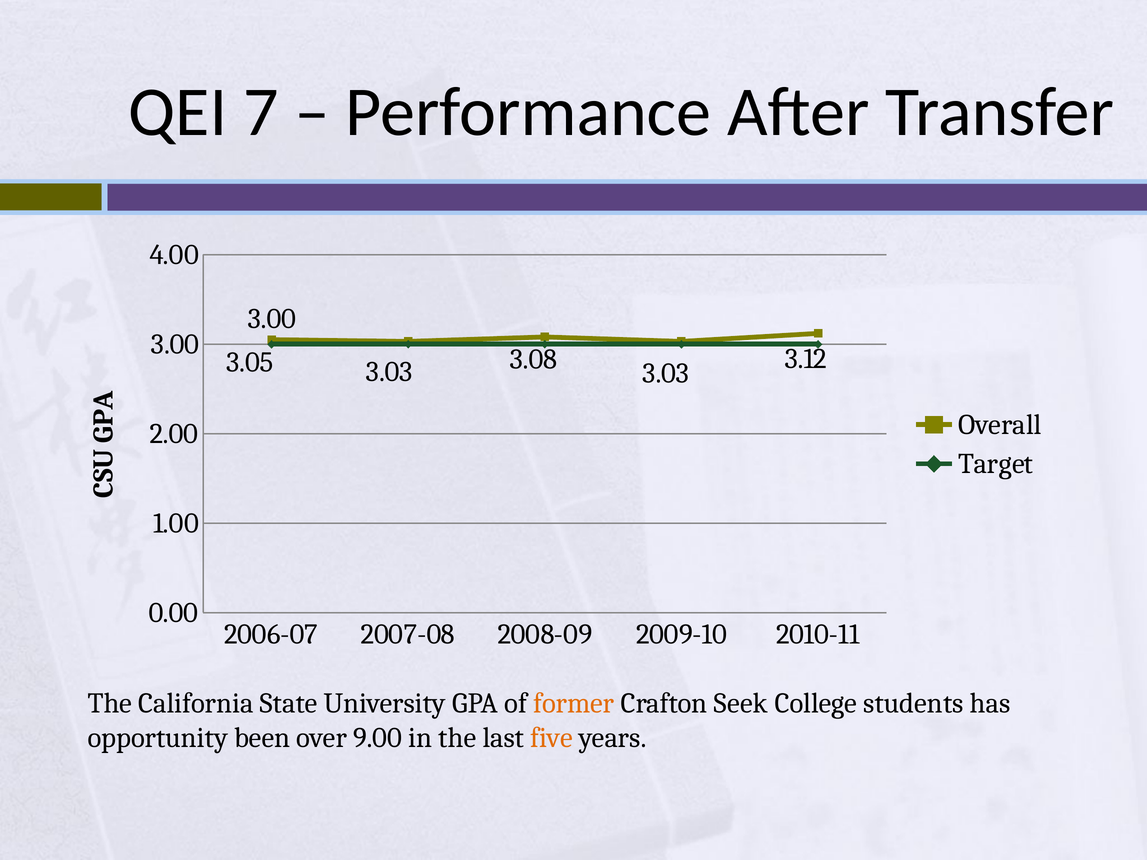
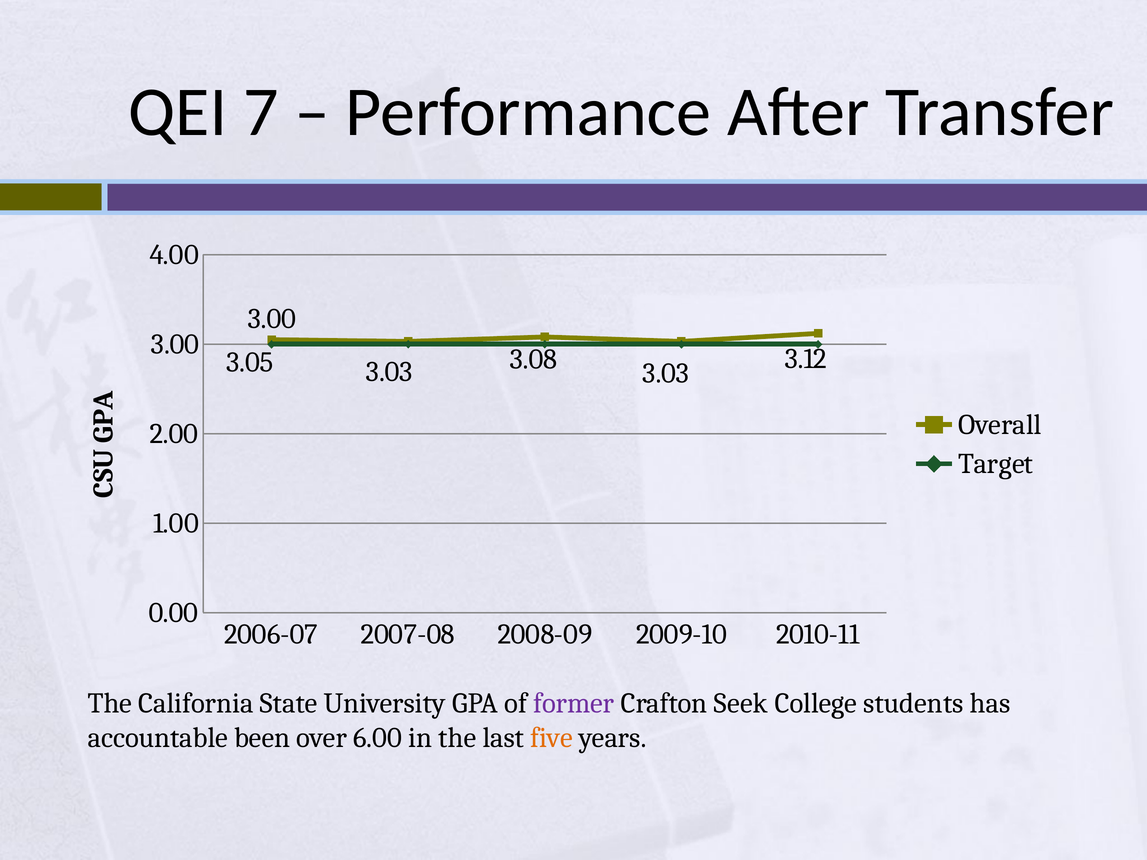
former colour: orange -> purple
opportunity: opportunity -> accountable
9.00: 9.00 -> 6.00
